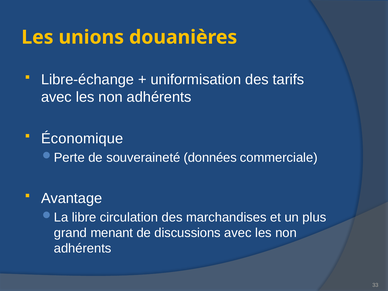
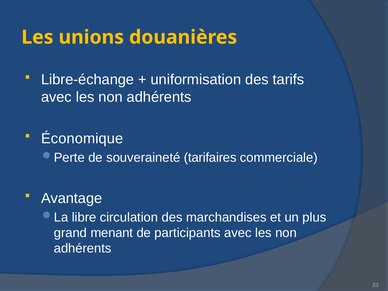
données: données -> tarifaires
discussions: discussions -> participants
